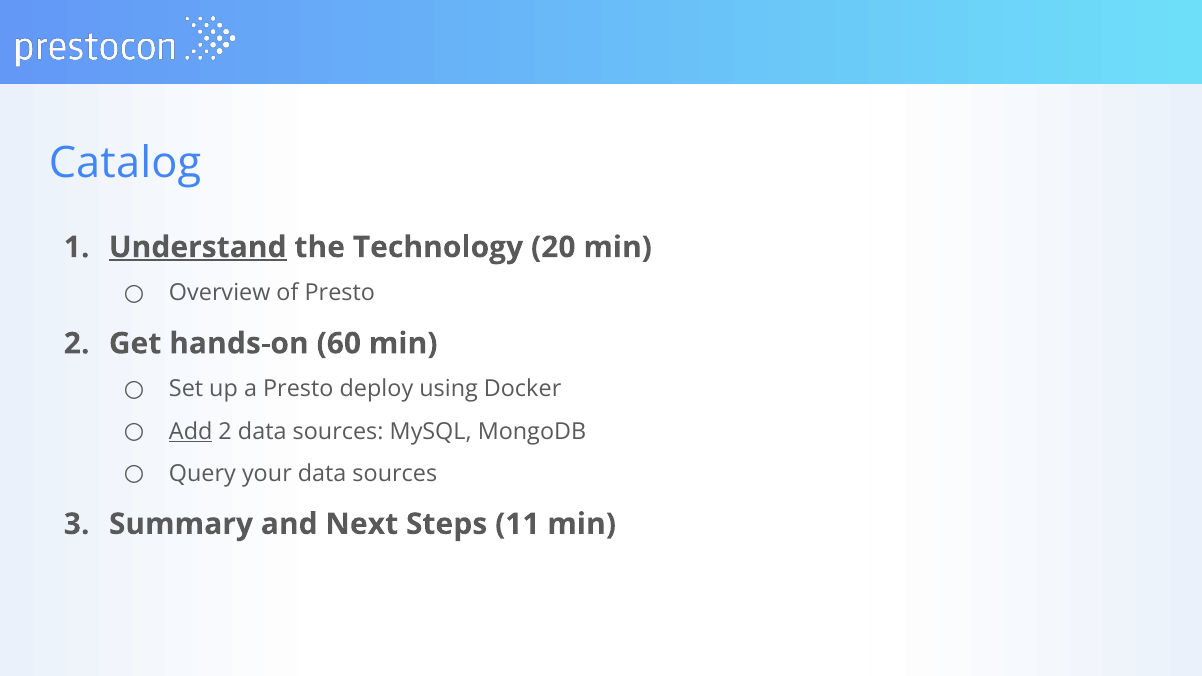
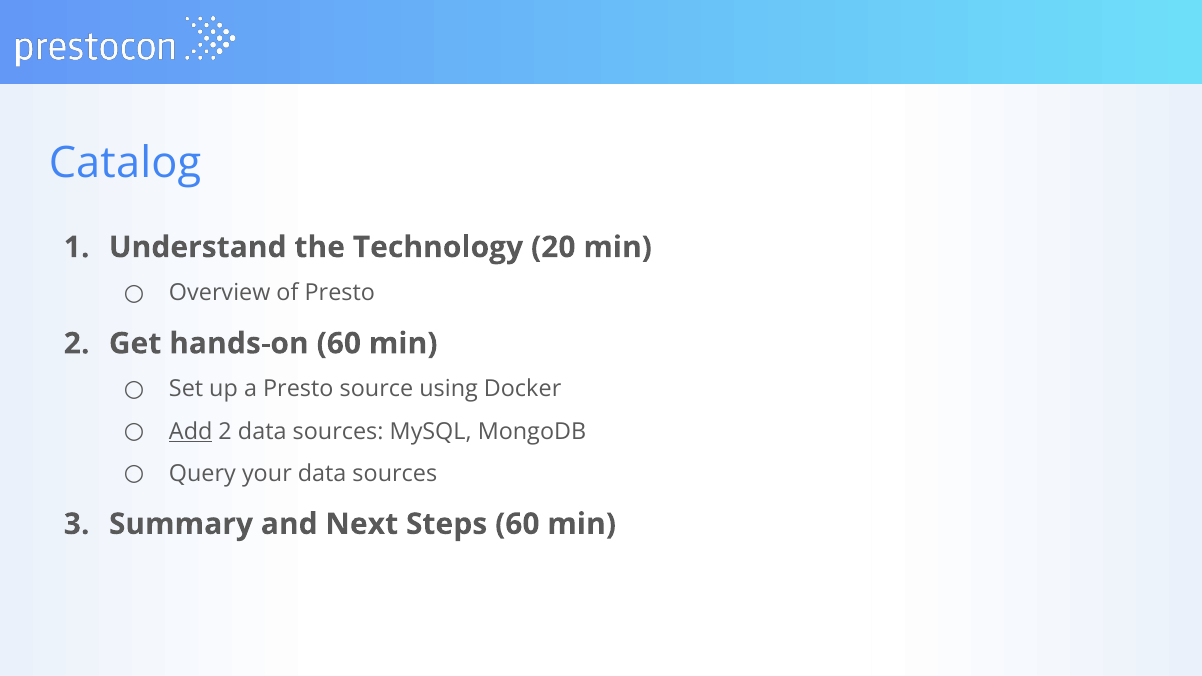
Understand underline: present -> none
deploy: deploy -> source
Steps 11: 11 -> 60
